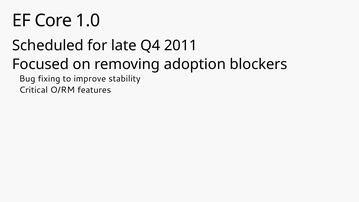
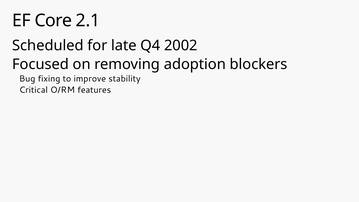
1.0: 1.0 -> 2.1
2011: 2011 -> 2002
